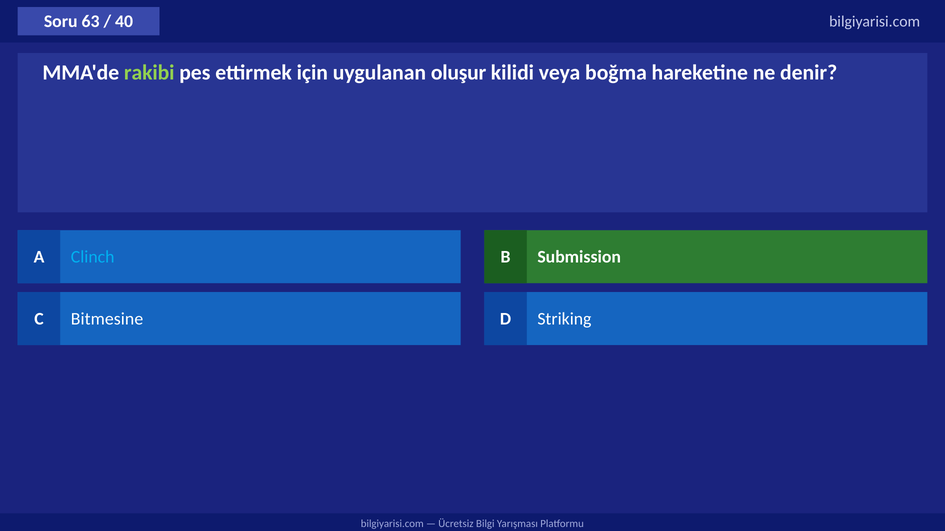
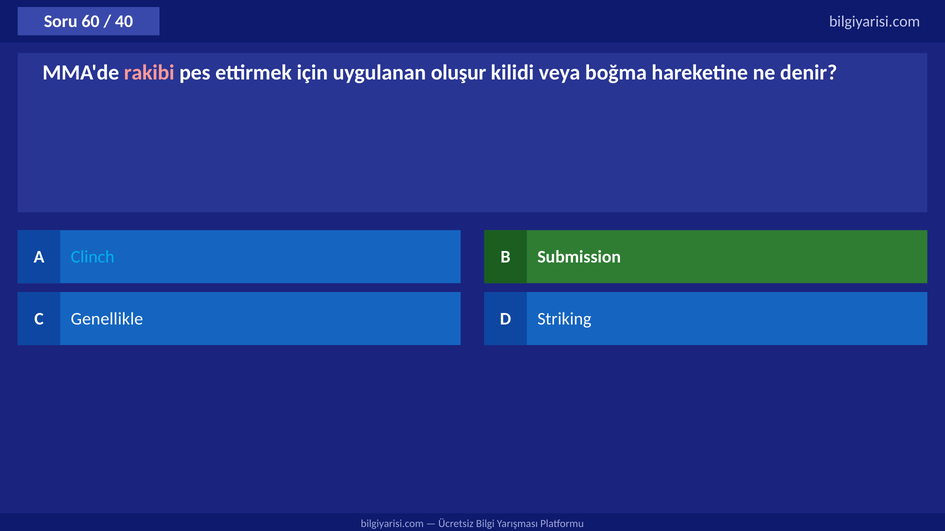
63: 63 -> 60
rakibi colour: light green -> pink
Bitmesine: Bitmesine -> Genellikle
